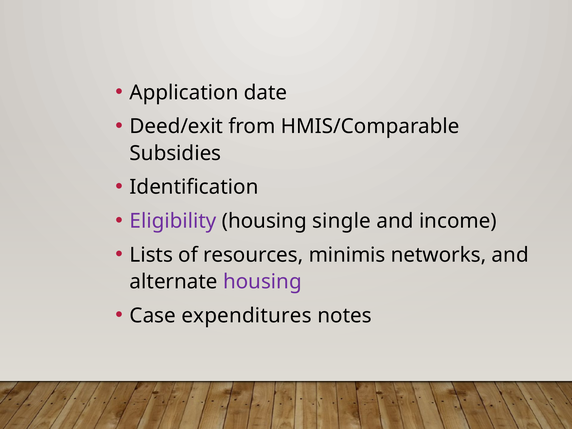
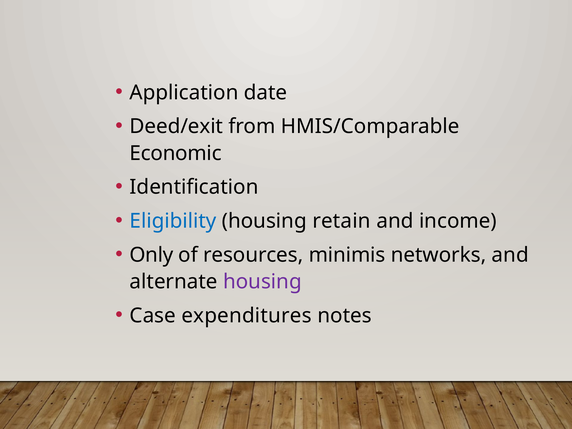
Subsidies: Subsidies -> Economic
Eligibility colour: purple -> blue
single: single -> retain
Lists: Lists -> Only
